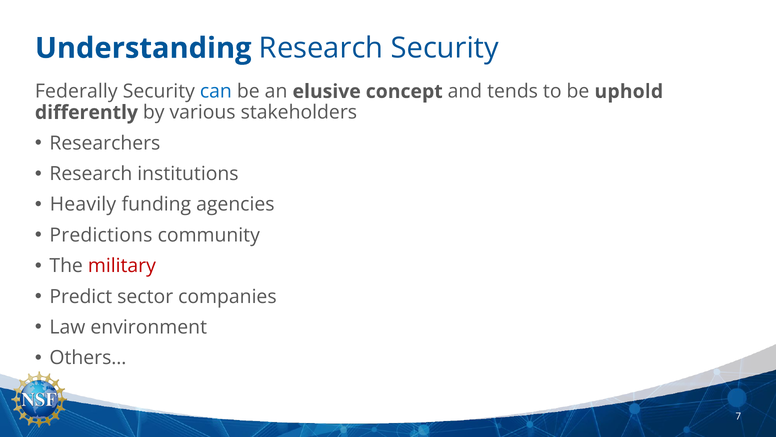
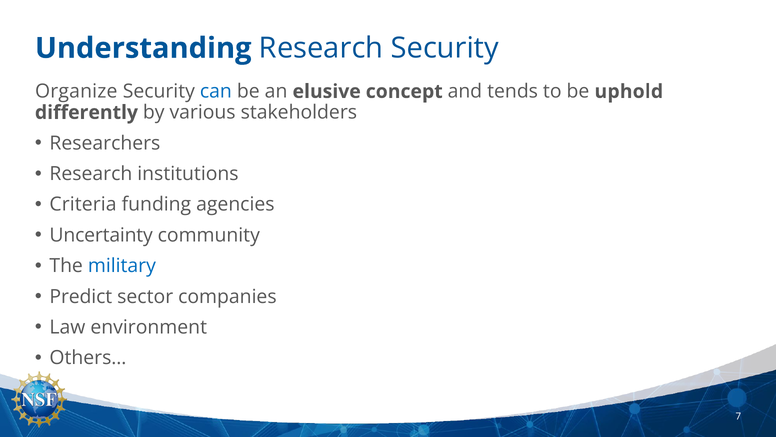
Federally: Federally -> Organize
Heavily: Heavily -> Criteria
Predictions: Predictions -> Uncertainty
military colour: red -> blue
